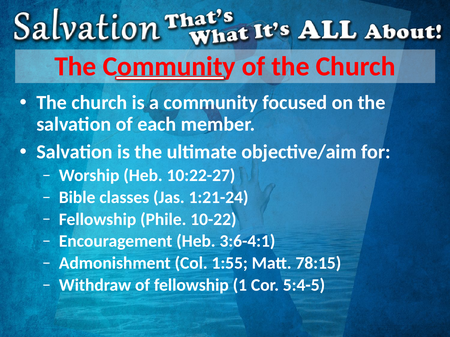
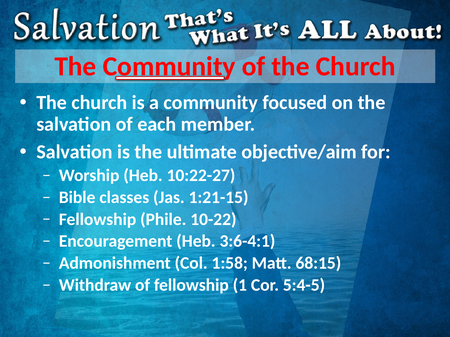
1:21-24: 1:21-24 -> 1:21-15
1:55: 1:55 -> 1:58
78:15: 78:15 -> 68:15
